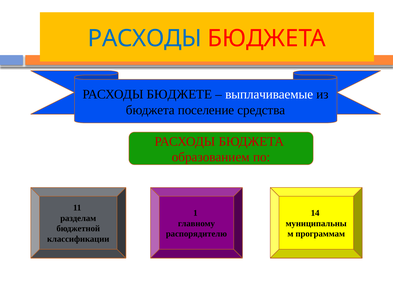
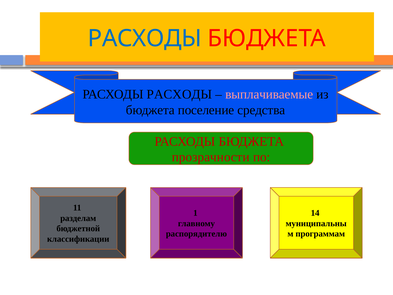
РАСХОДЫ БЮДЖЕТЕ: БЮДЖЕТЕ -> РАСХОДЫ
выплачиваемые colour: white -> pink
образованием: образованием -> прозрачности
